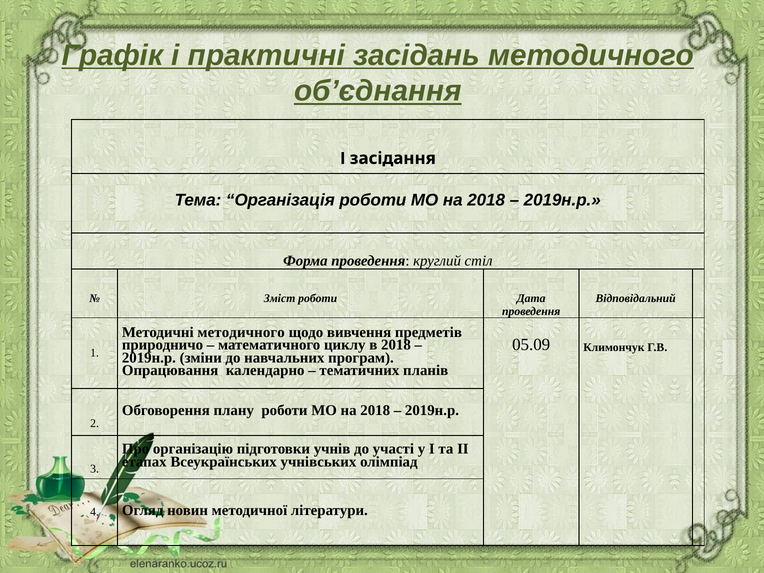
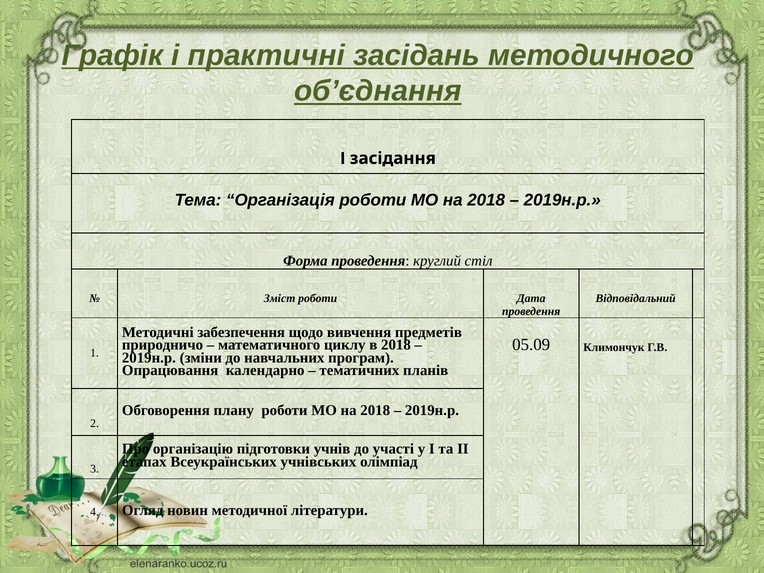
Методичні методичного: методичного -> забезпечення
